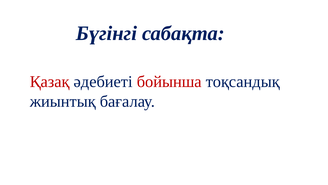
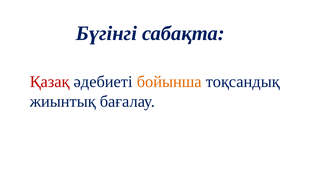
бойынша colour: red -> orange
